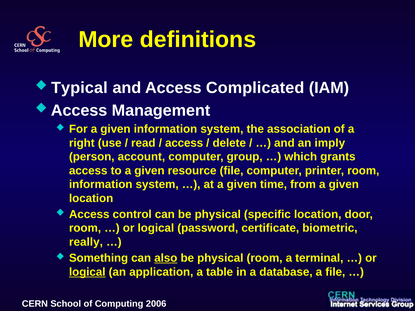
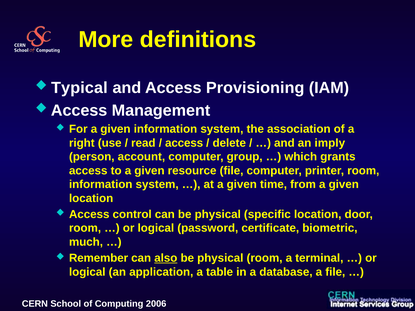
Complicated: Complicated -> Provisioning
really: really -> much
Something: Something -> Remember
logical at (87, 272) underline: present -> none
